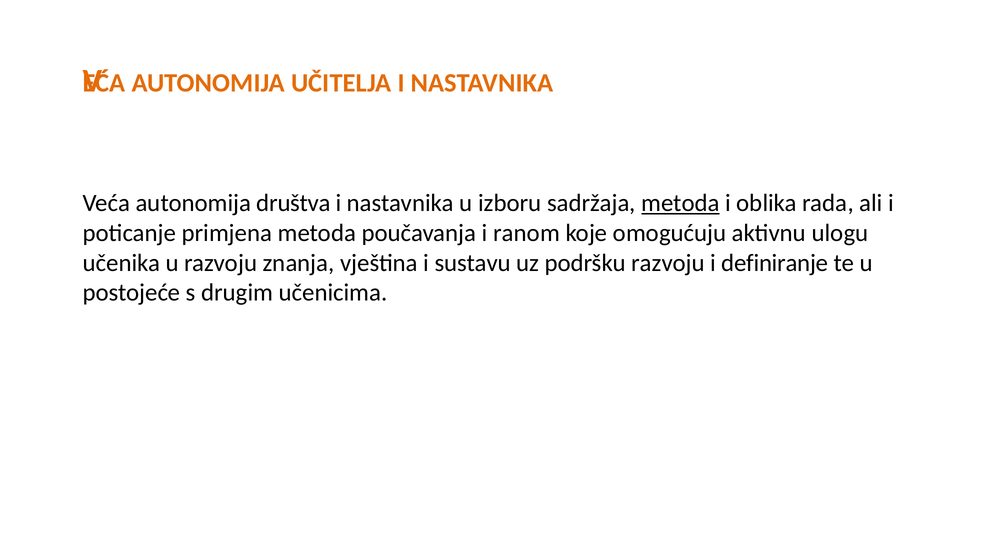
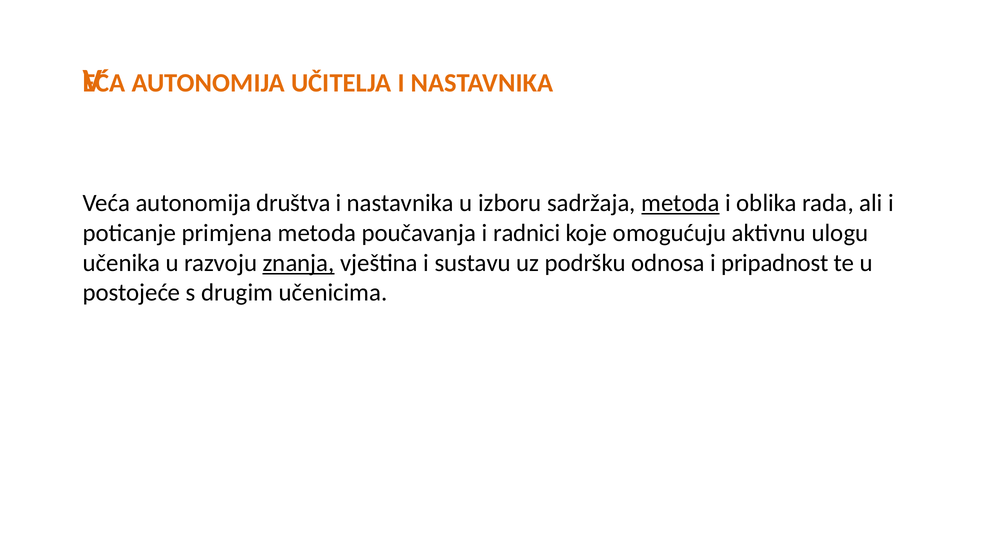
ranom: ranom -> radnici
znanja underline: none -> present
podršku razvoju: razvoju -> odnosa
definiranje: definiranje -> pripadnost
